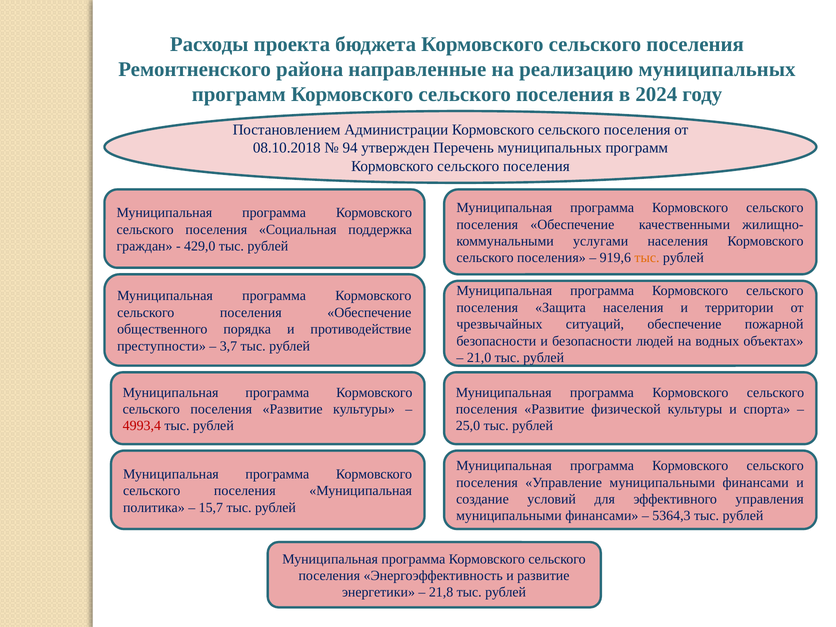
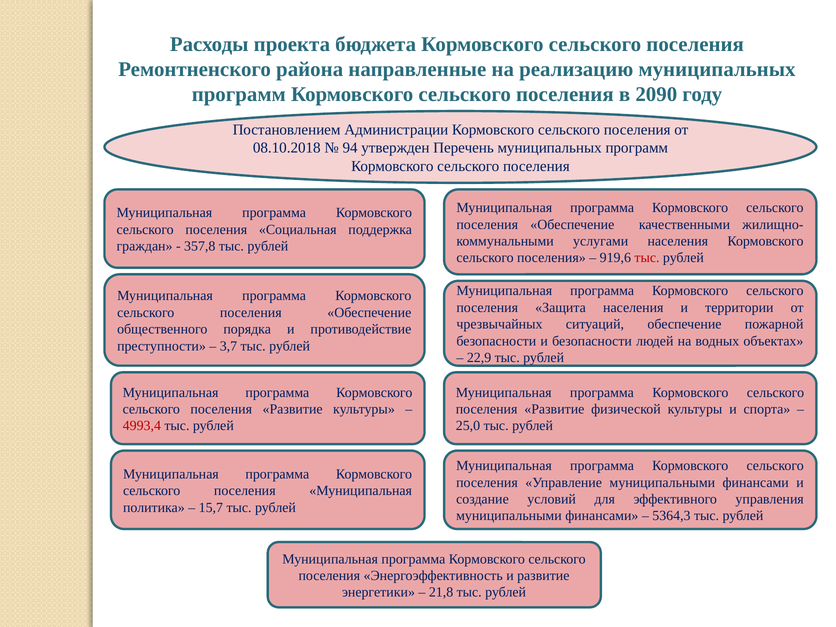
2024: 2024 -> 2090
429,0: 429,0 -> 357,8
тыс at (647, 258) colour: orange -> red
21,0: 21,0 -> 22,9
